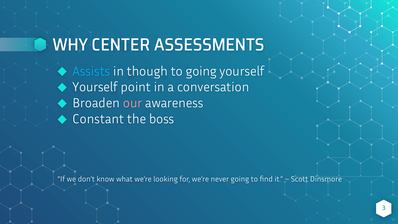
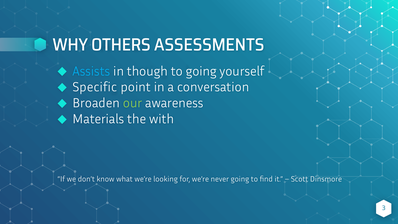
CENTER: CENTER -> OTHERS
Yourself at (95, 87): Yourself -> Specific
our colour: pink -> light green
Constant: Constant -> Materials
boss: boss -> with
